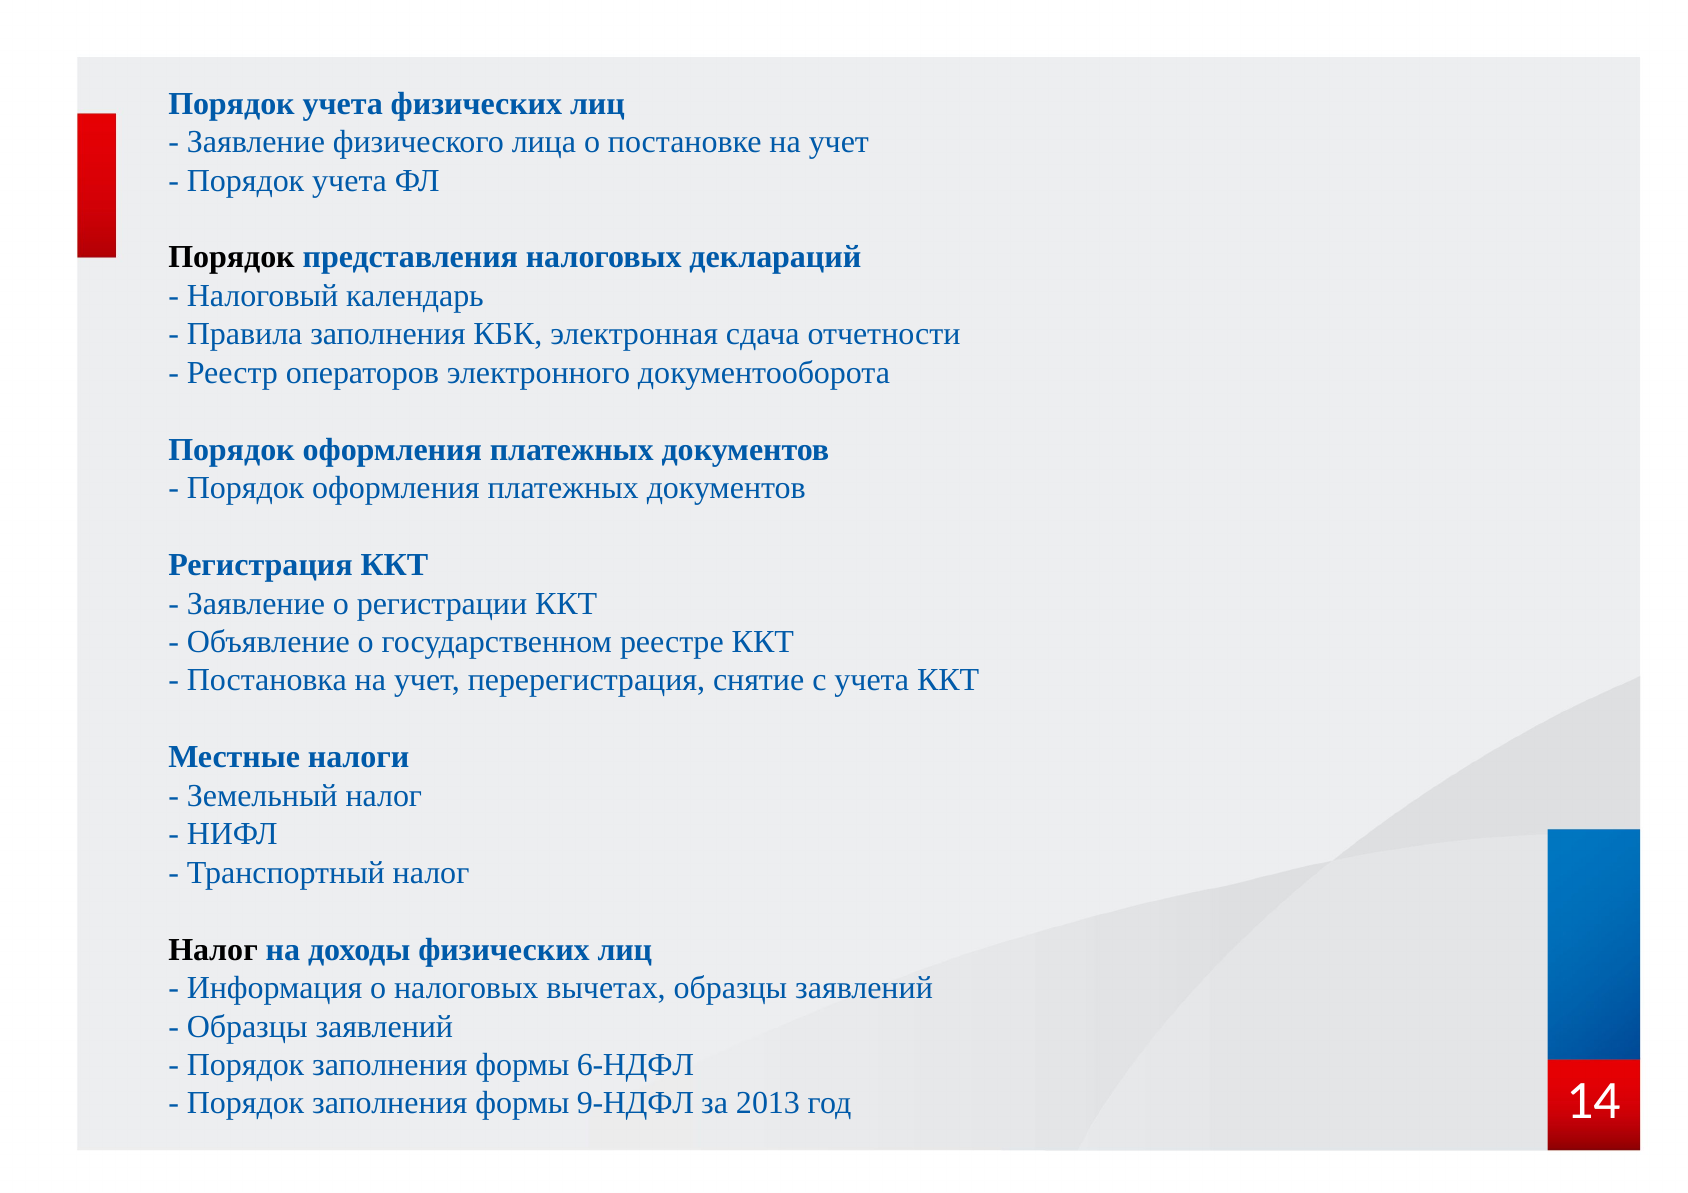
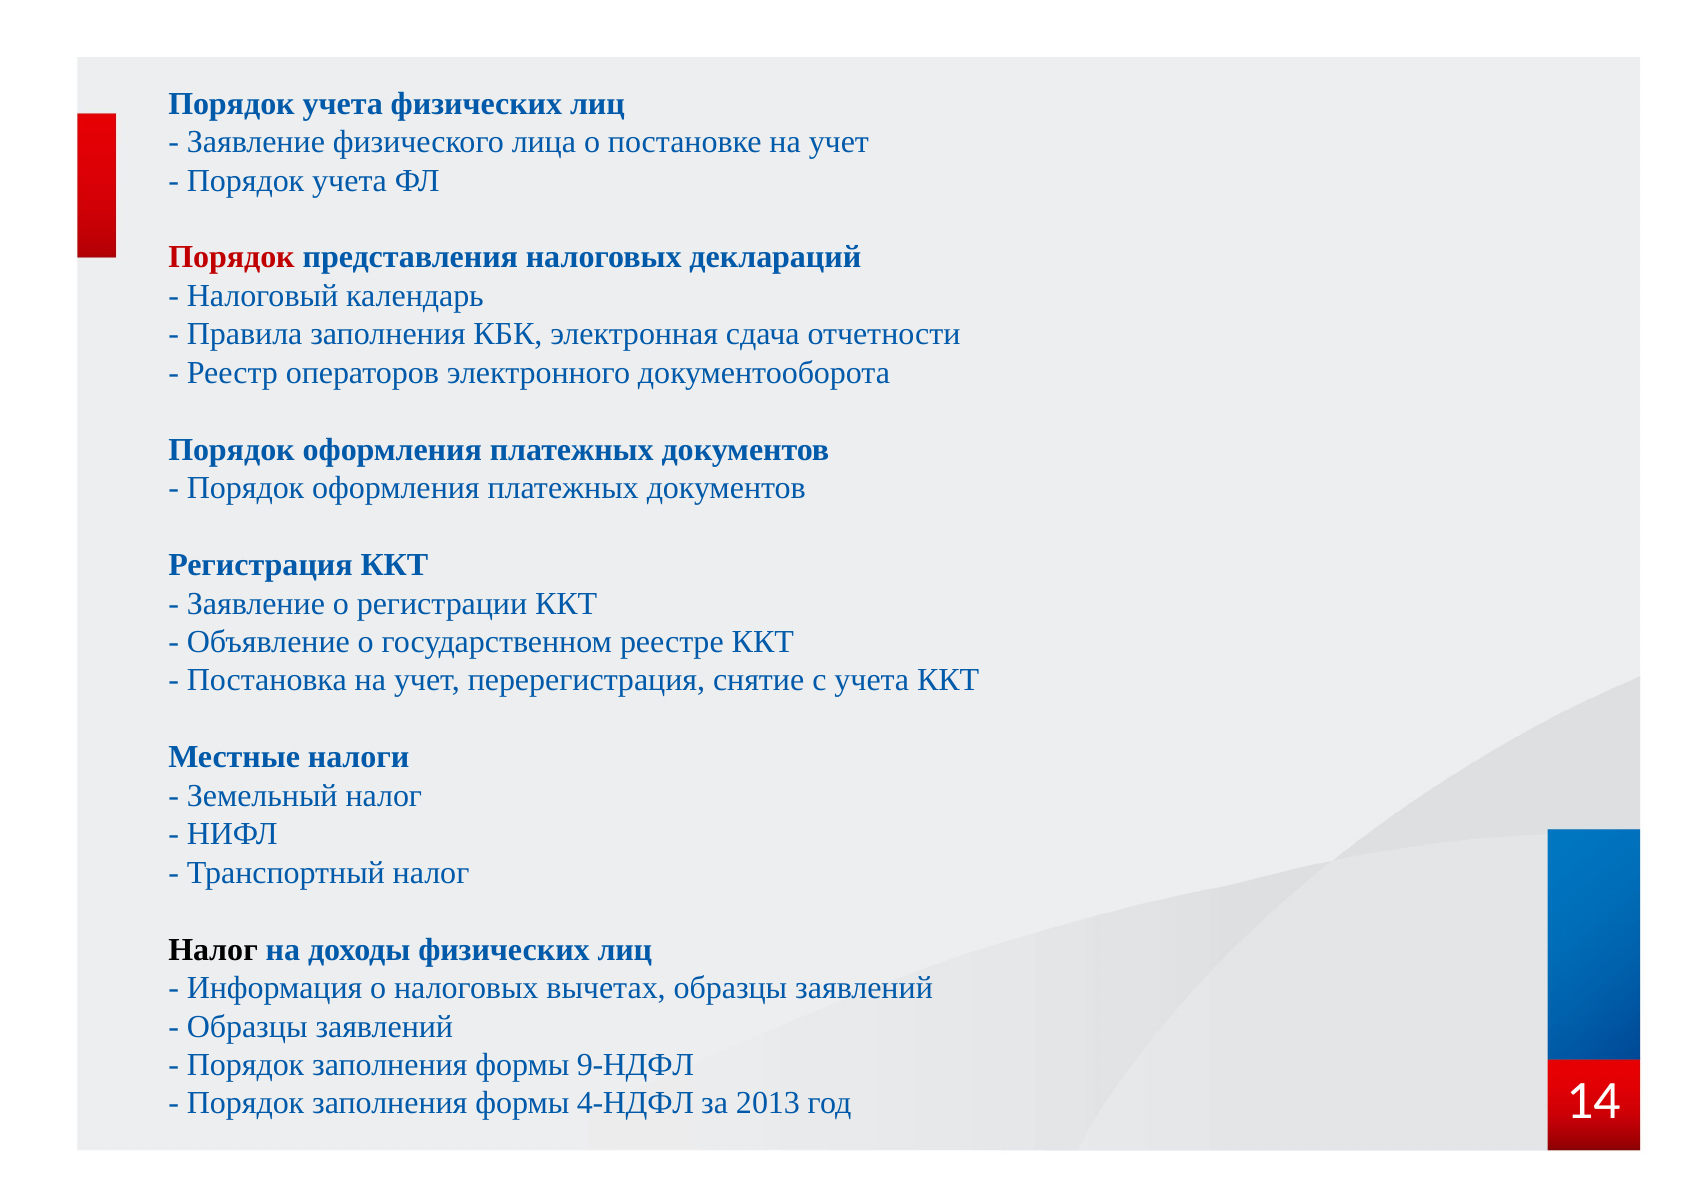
Порядок at (232, 258) colour: black -> red
6-НДФЛ: 6-НДФЛ -> 9-НДФЛ
9-НДФЛ: 9-НДФЛ -> 4-НДФЛ
